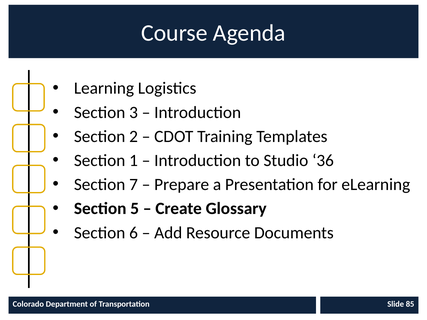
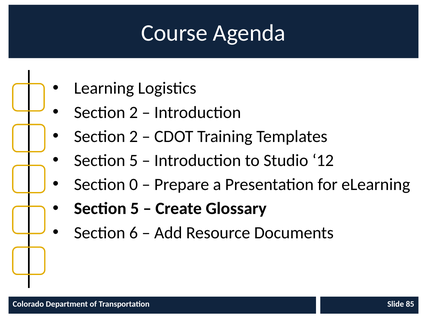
3 at (134, 112): 3 -> 2
1 at (134, 161): 1 -> 5
36: 36 -> 12
7: 7 -> 0
